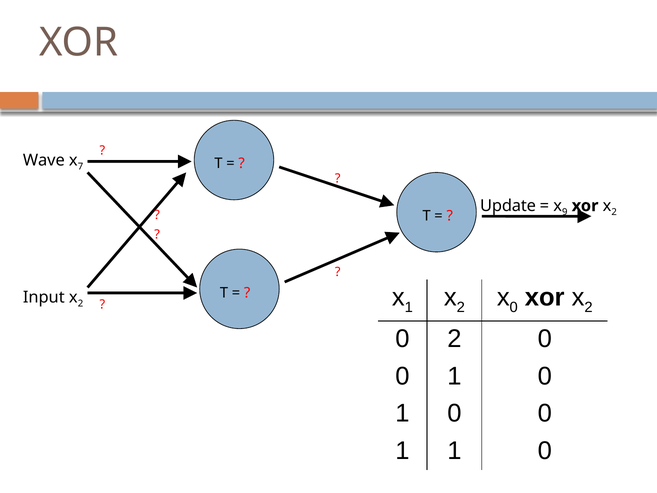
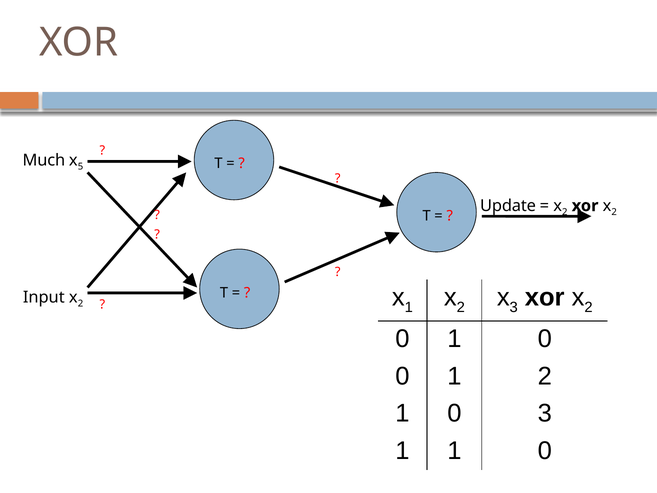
Wave: Wave -> Much
7: 7 -> 5
9 at (565, 212): 9 -> 2
0 at (514, 307): 0 -> 3
2 at (454, 339): 2 -> 1
0 at (545, 376): 0 -> 2
1 0 0: 0 -> 3
